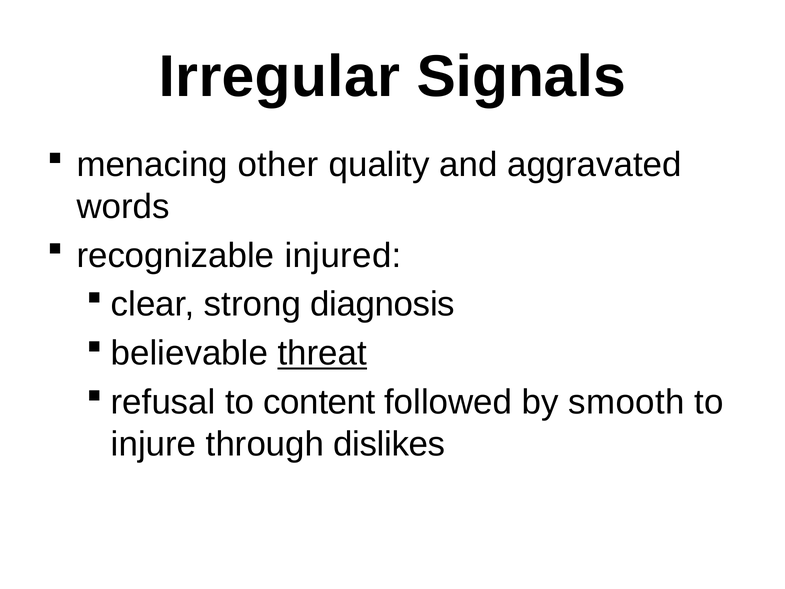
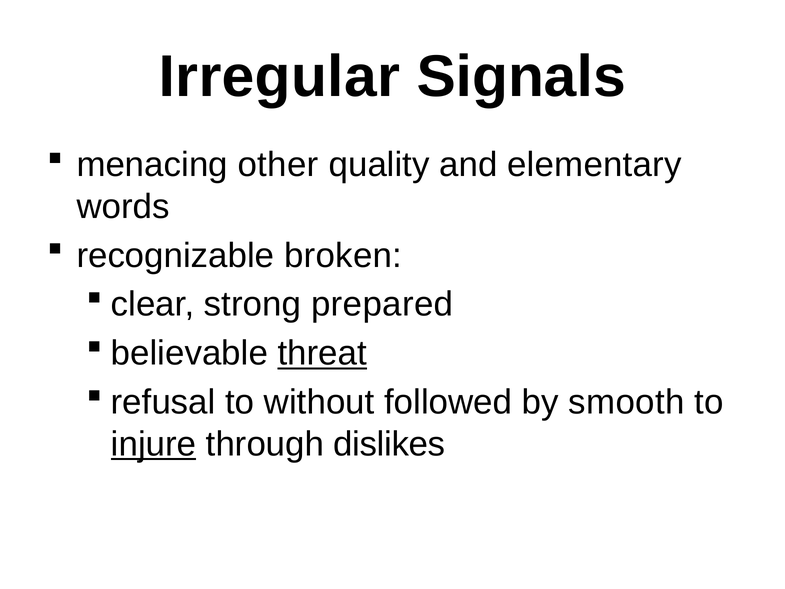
aggravated: aggravated -> elementary
injured: injured -> broken
diagnosis: diagnosis -> prepared
content: content -> without
injure underline: none -> present
